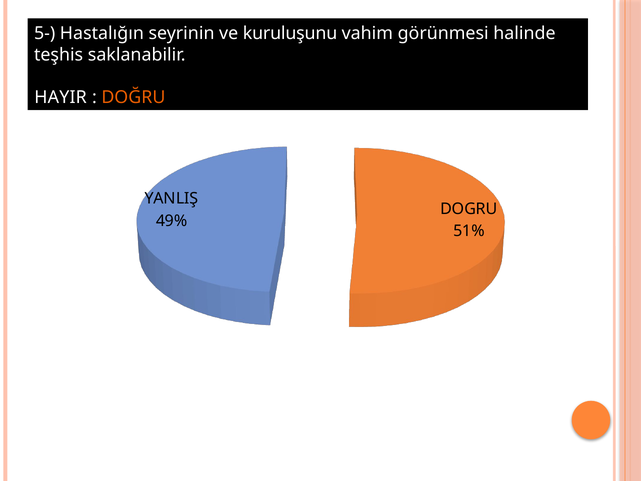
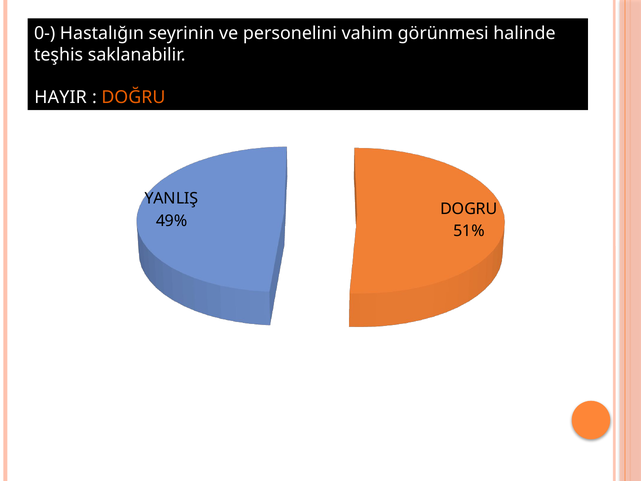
5-: 5- -> 0-
kuruluşunu: kuruluşunu -> personelini
